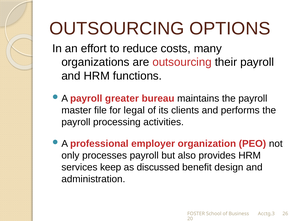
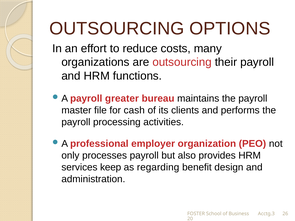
legal: legal -> cash
discussed: discussed -> regarding
